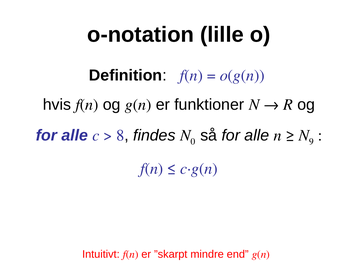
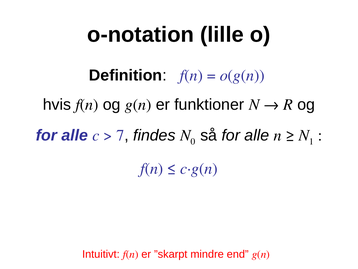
8: 8 -> 7
9: 9 -> 1
